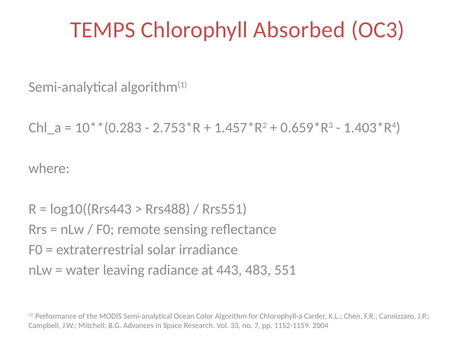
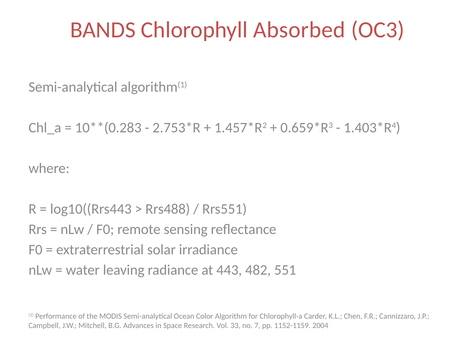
TEMPS: TEMPS -> BANDS
483: 483 -> 482
